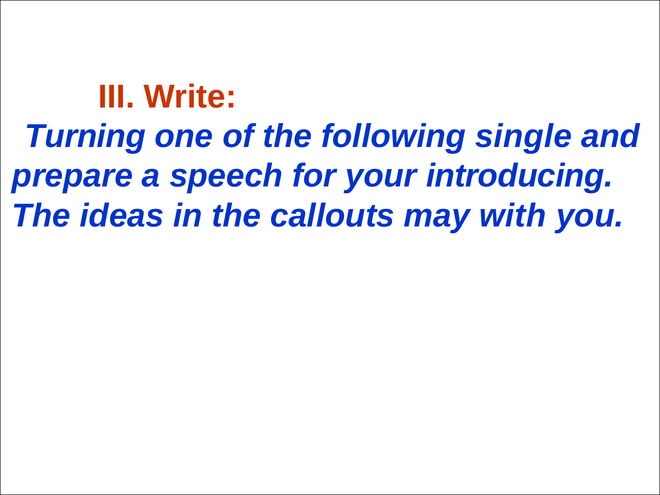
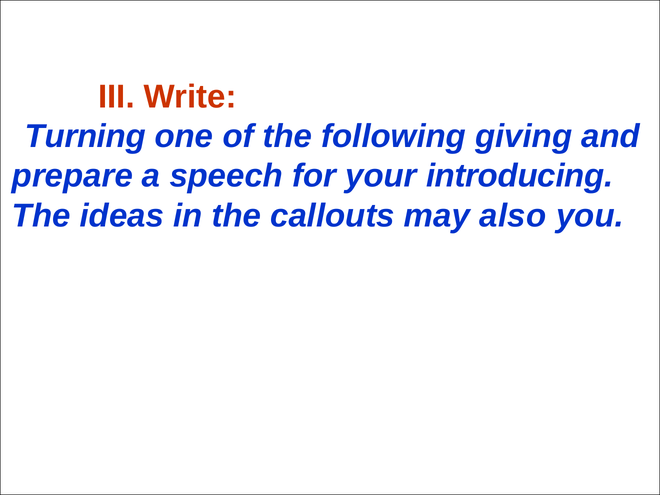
single: single -> giving
with: with -> also
